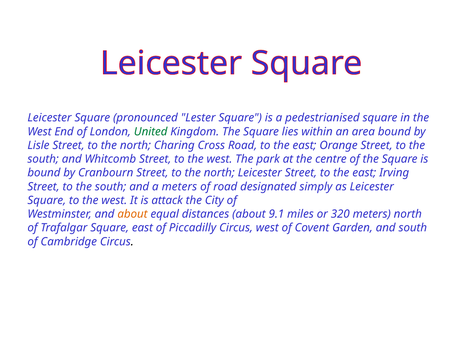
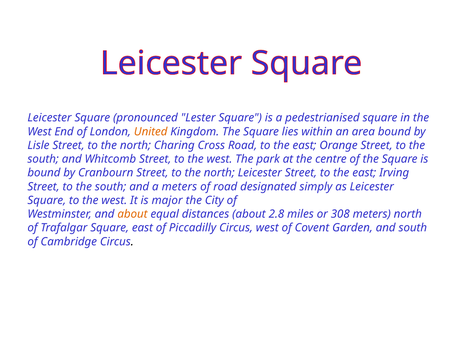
United colour: green -> orange
attack: attack -> major
9.1: 9.1 -> 2.8
320: 320 -> 308
